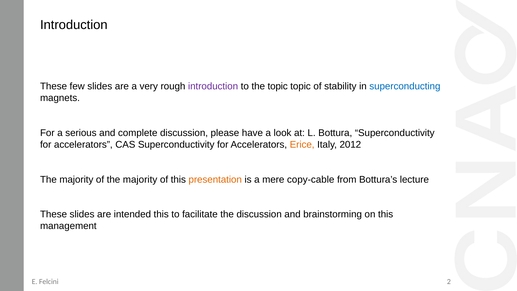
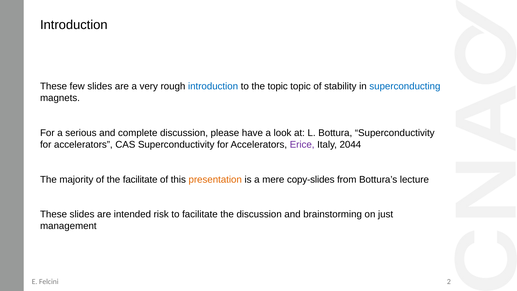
introduction at (213, 86) colour: purple -> blue
Erice colour: orange -> purple
2012: 2012 -> 2044
of the majority: majority -> facilitate
copy-cable: copy-cable -> copy-slides
intended this: this -> risk
on this: this -> just
